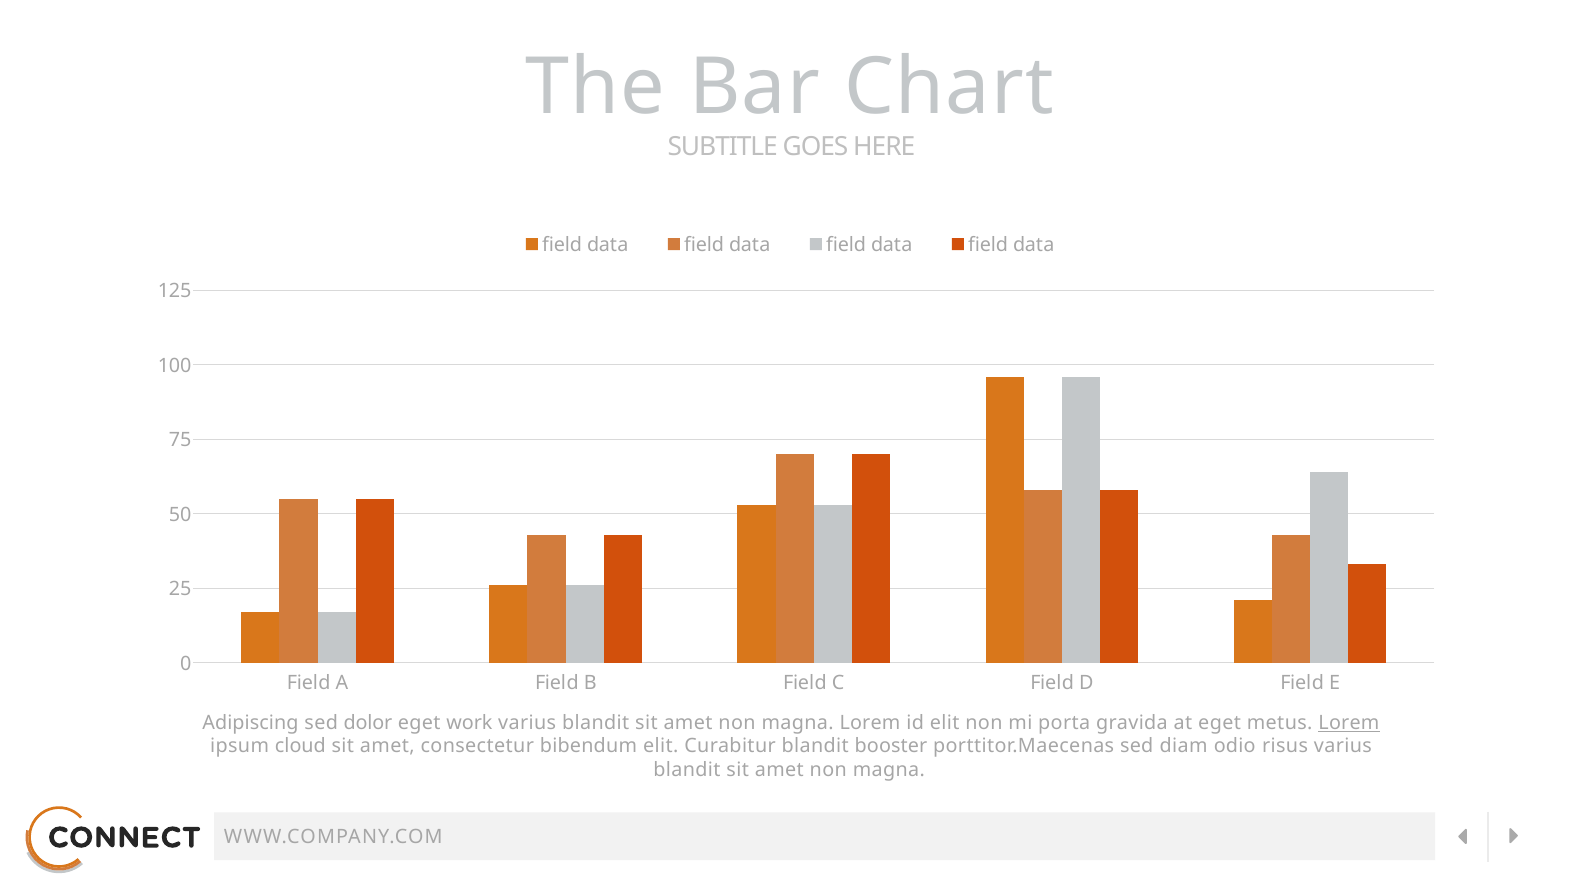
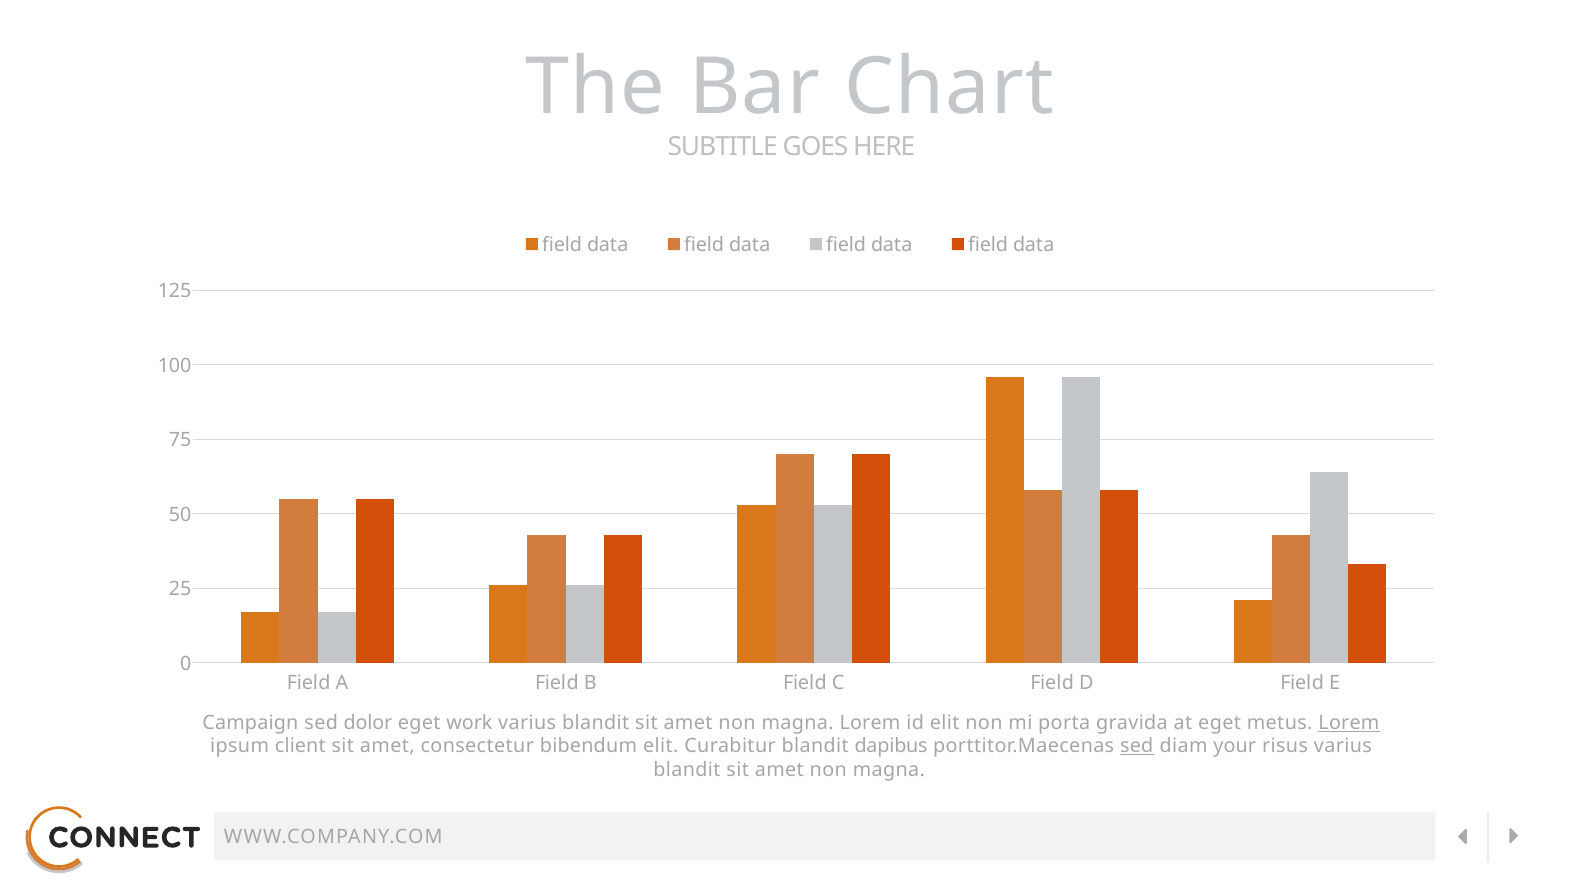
Adipiscing: Adipiscing -> Campaign
cloud: cloud -> client
booster: booster -> dapibus
sed at (1137, 747) underline: none -> present
odio: odio -> your
